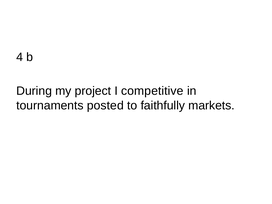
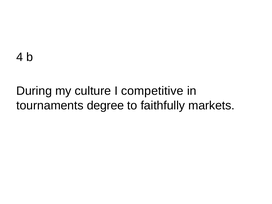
project: project -> culture
posted: posted -> degree
